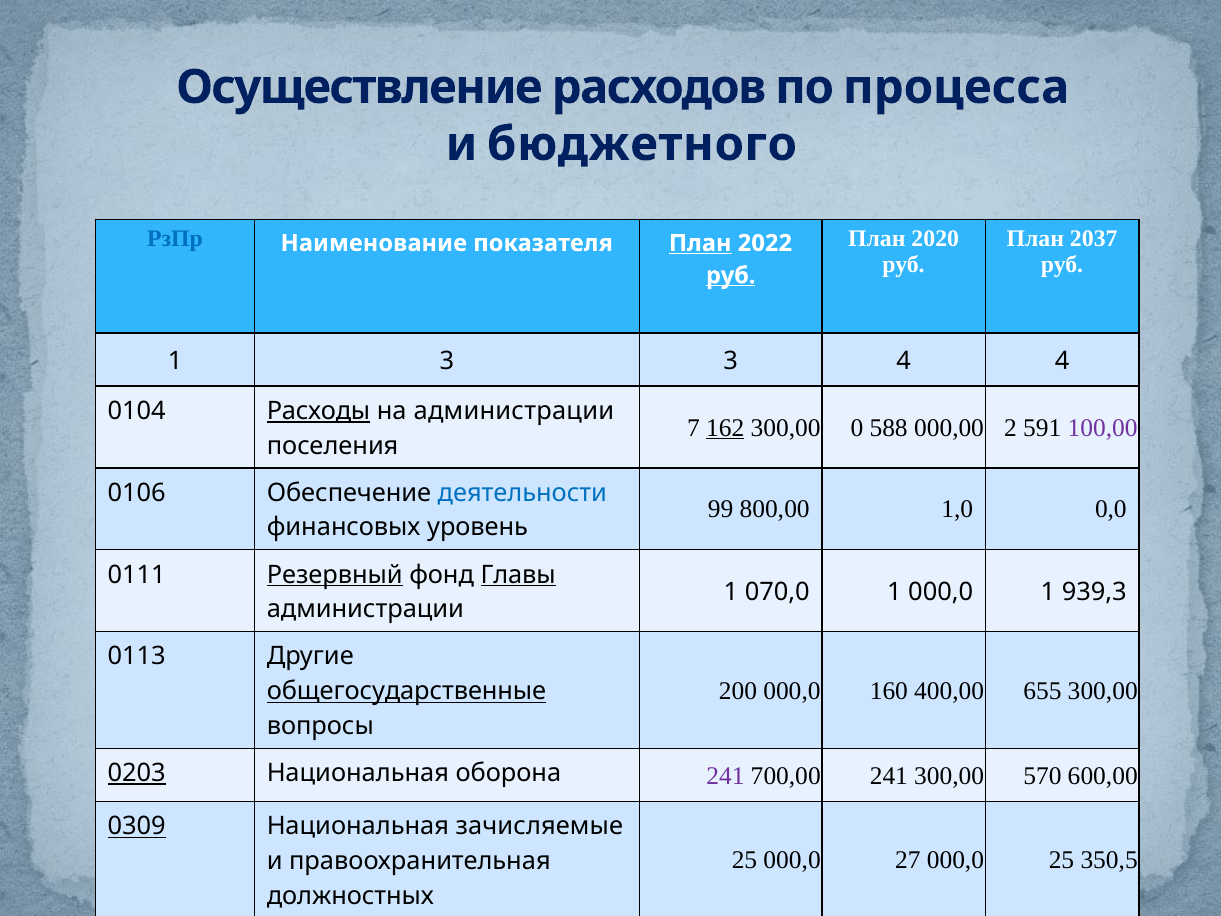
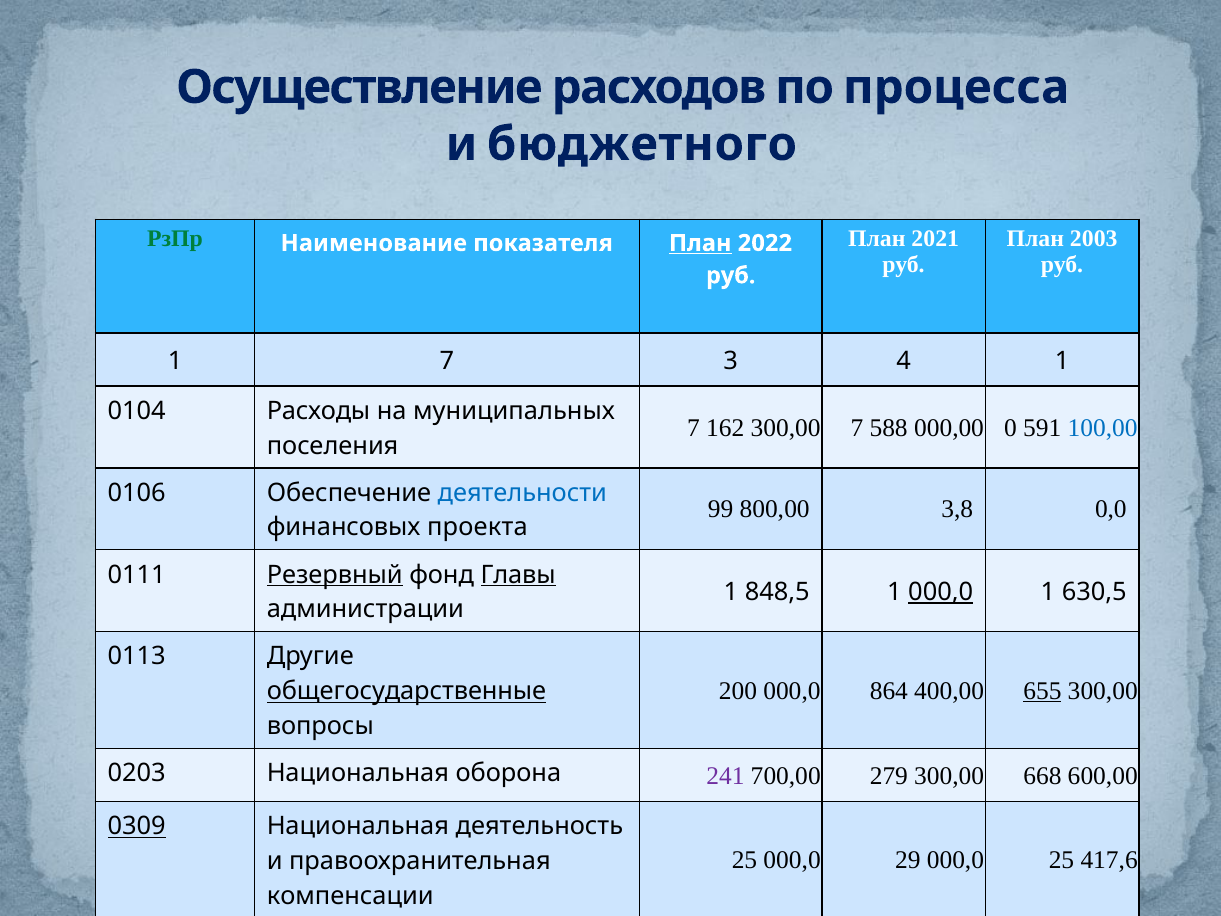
РзПр colour: blue -> green
2020: 2020 -> 2021
2037: 2037 -> 2003
руб at (731, 275) underline: present -> none
1 3: 3 -> 7
4 4: 4 -> 1
Расходы underline: present -> none
на администрации: администрации -> муниципальных
162 underline: present -> none
300,00 0: 0 -> 7
2: 2 -> 0
100,00 colour: purple -> blue
1,0: 1,0 -> 3,8
уровень: уровень -> проекта
070,0: 070,0 -> 848,5
000,0 at (941, 592) underline: none -> present
939,3: 939,3 -> 630,5
160: 160 -> 864
655 underline: none -> present
0203 underline: present -> none
700,00 241: 241 -> 279
570: 570 -> 668
зачисляемые: зачисляемые -> деятельность
27: 27 -> 29
350,5: 350,5 -> 417,6
должностных: должностных -> компенсации
